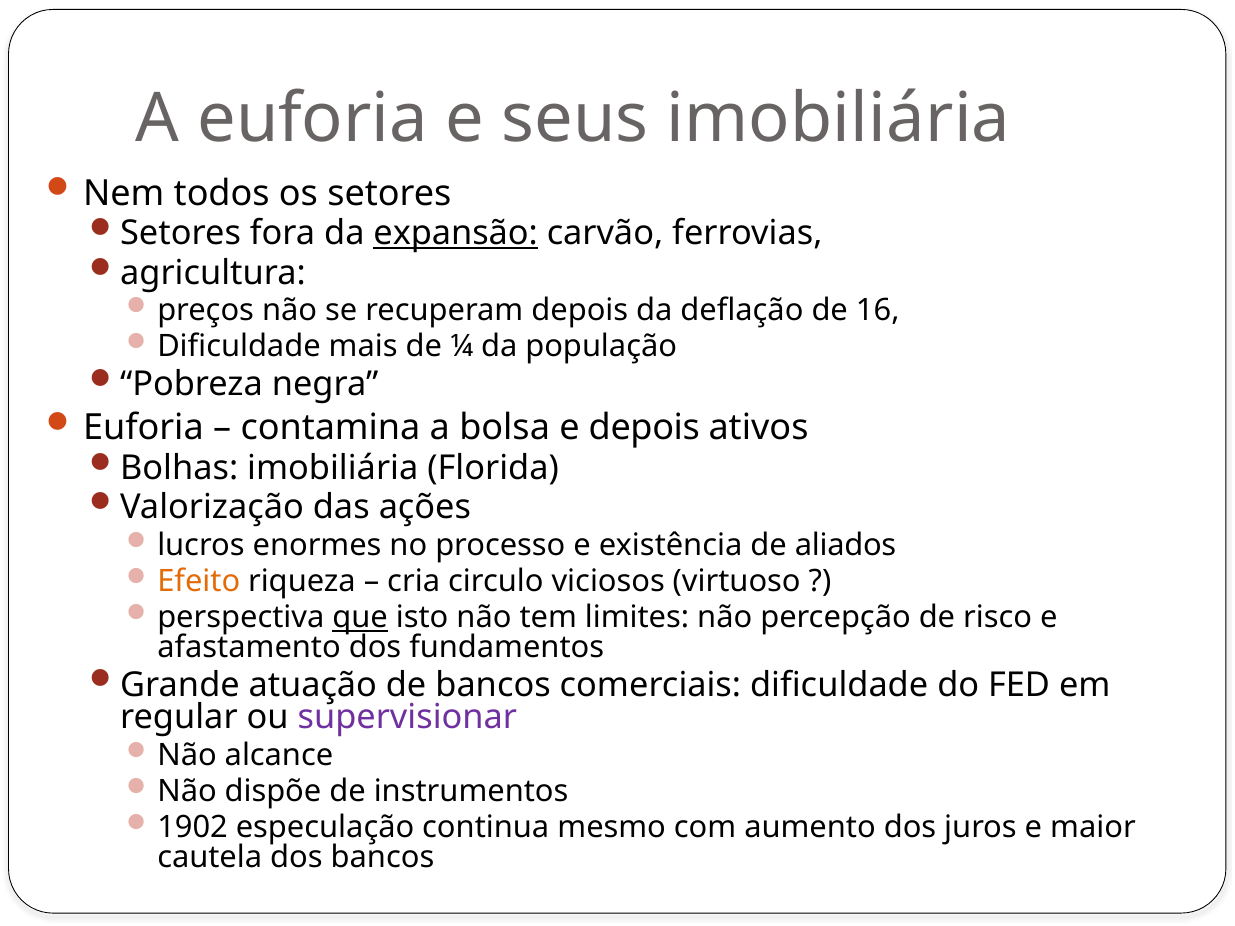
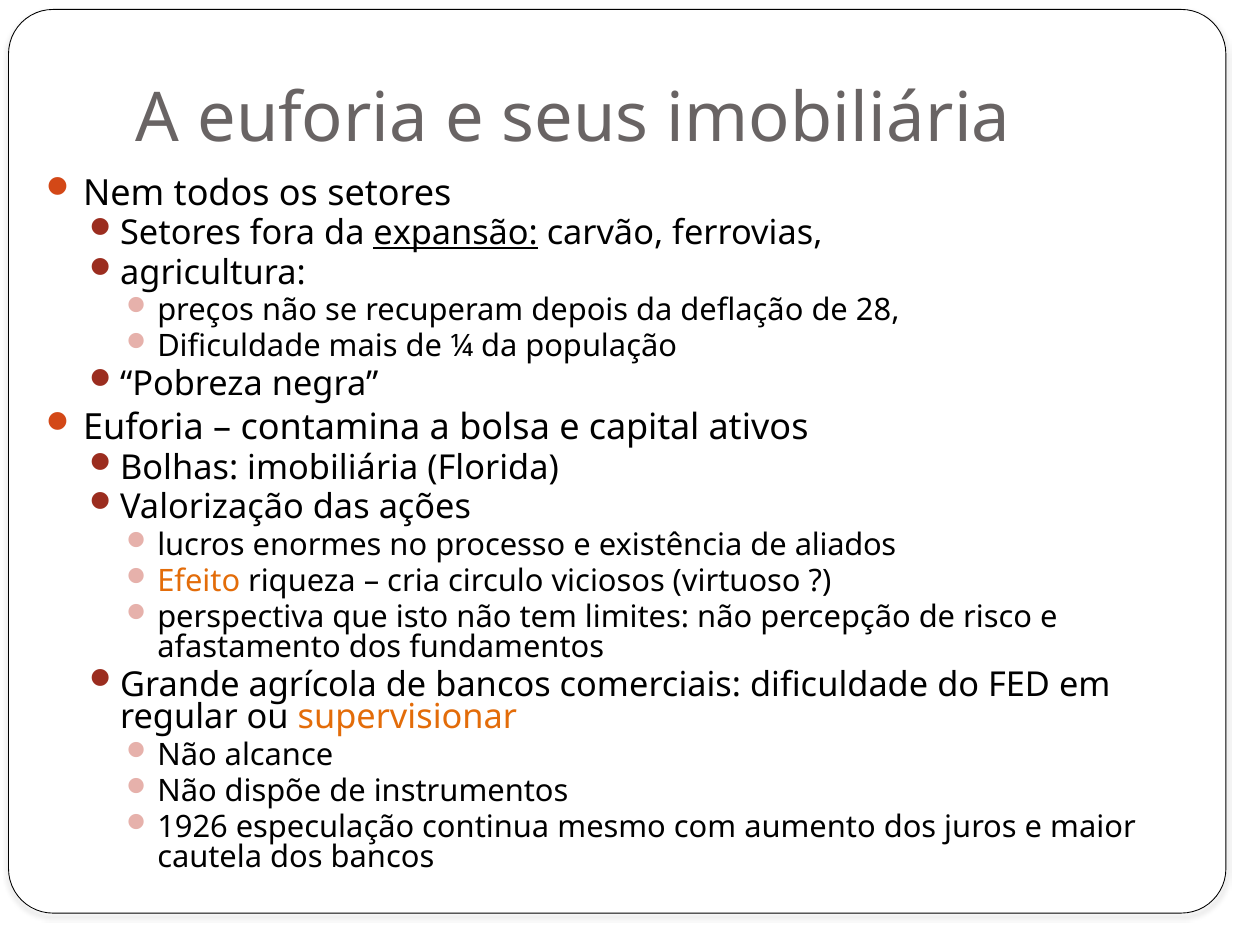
16: 16 -> 28
e depois: depois -> capital
que underline: present -> none
atuação: atuação -> agrícola
supervisionar colour: purple -> orange
1902: 1902 -> 1926
